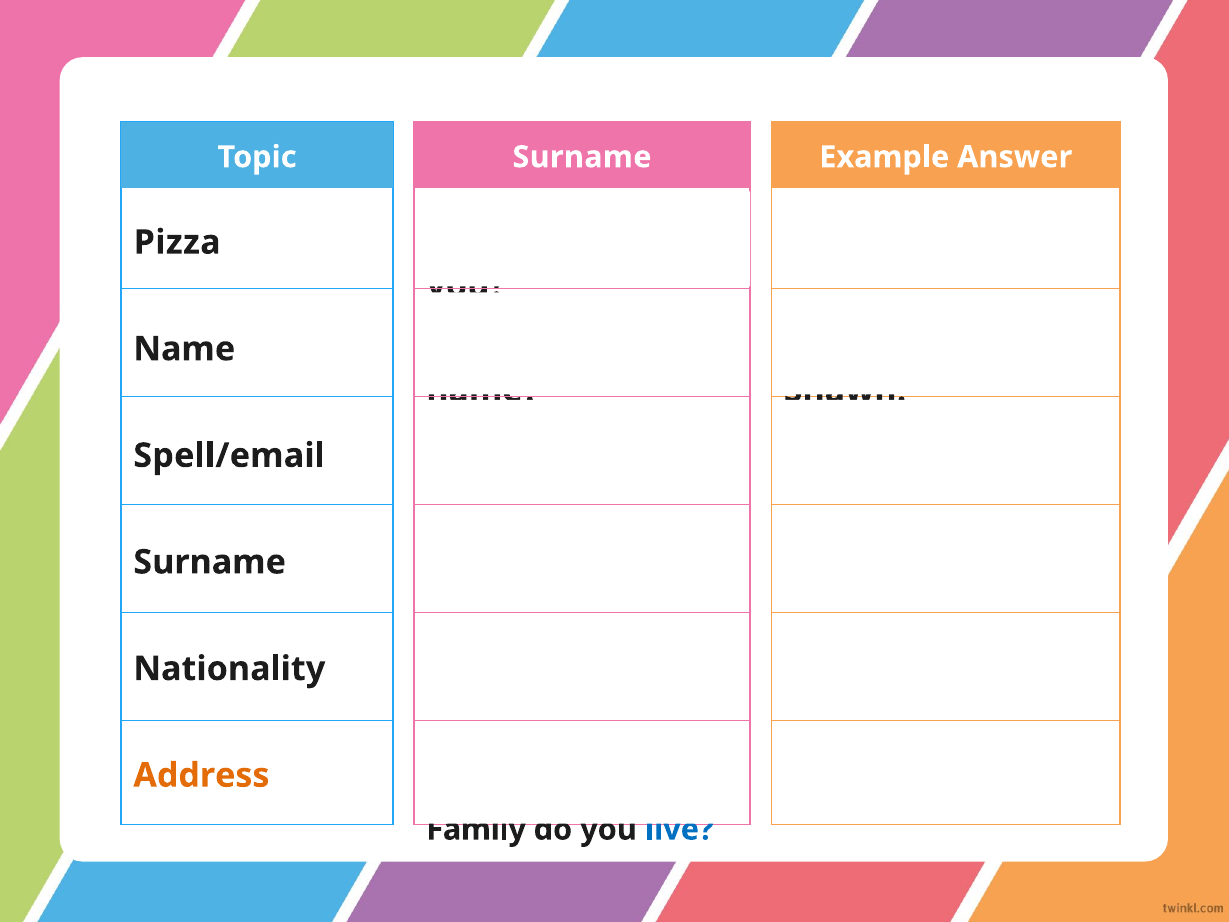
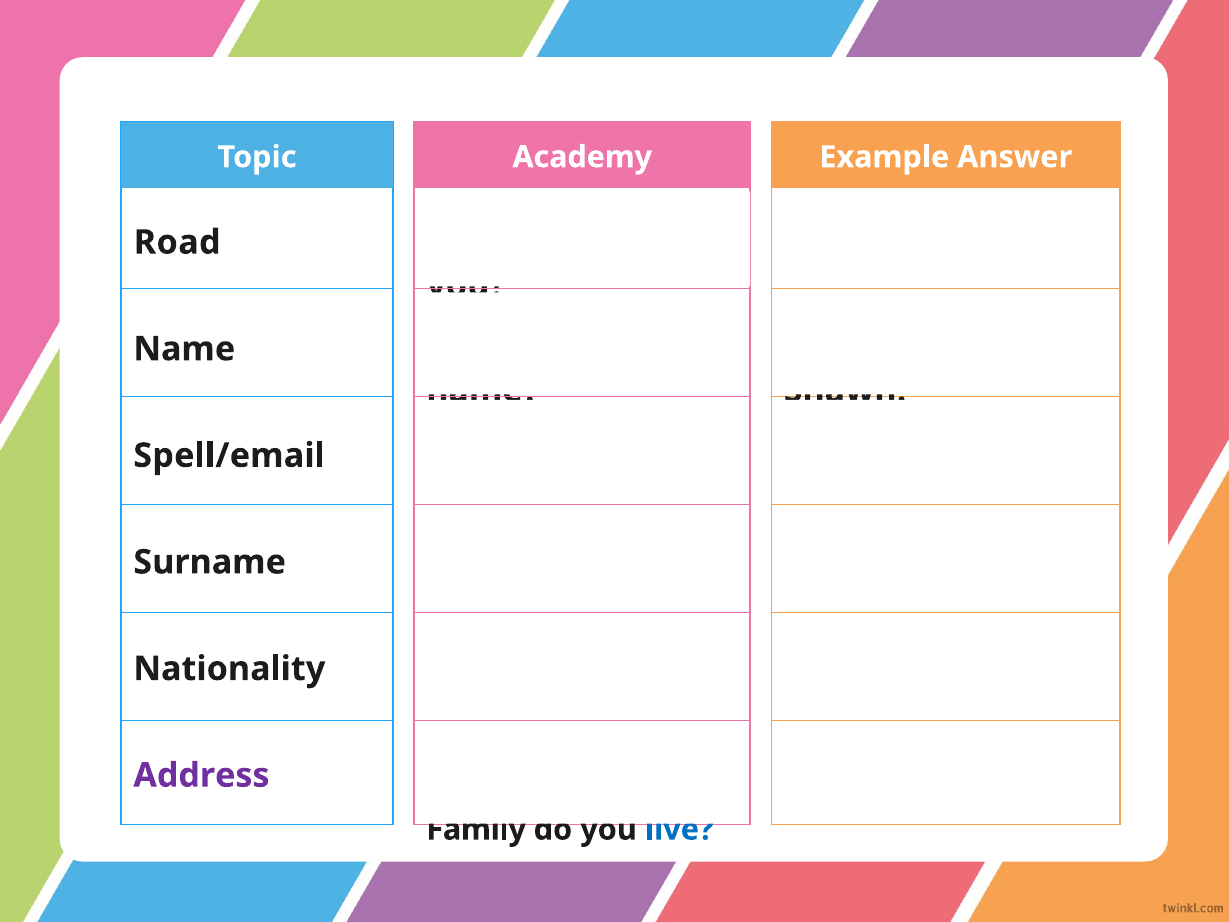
Topic Surname: Surname -> Academy
Pizza at (177, 242): Pizza -> Road
Address at (201, 775) colour: orange -> purple
